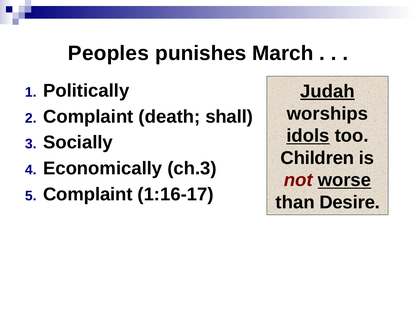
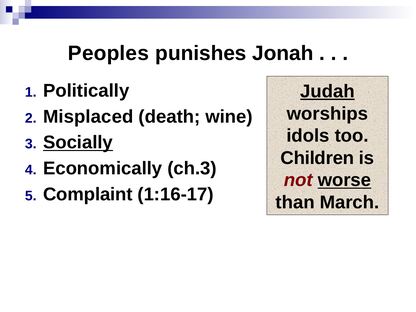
March: March -> Jonah
Complaint at (88, 117): Complaint -> Misplaced
shall: shall -> wine
idols underline: present -> none
Socially underline: none -> present
Desire: Desire -> March
